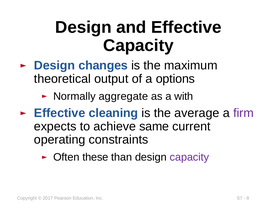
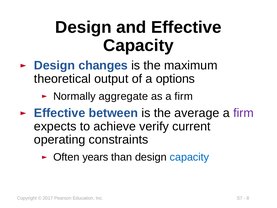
as a with: with -> firm
cleaning: cleaning -> between
same: same -> verify
these: these -> years
capacity at (189, 157) colour: purple -> blue
